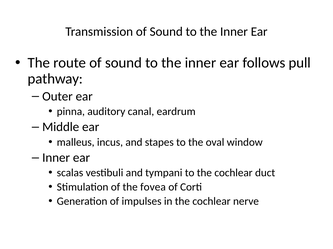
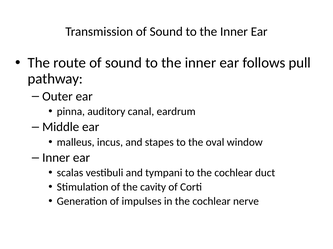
fovea: fovea -> cavity
